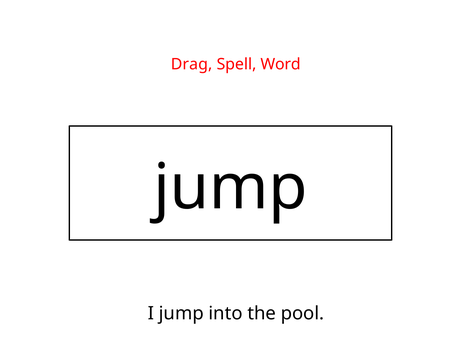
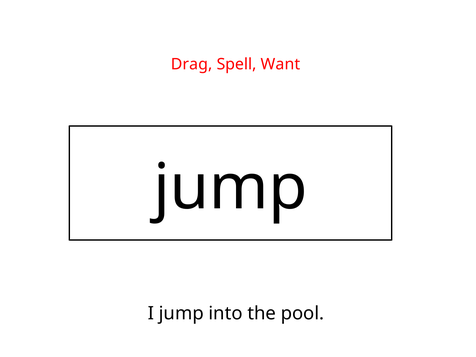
Word: Word -> Want
